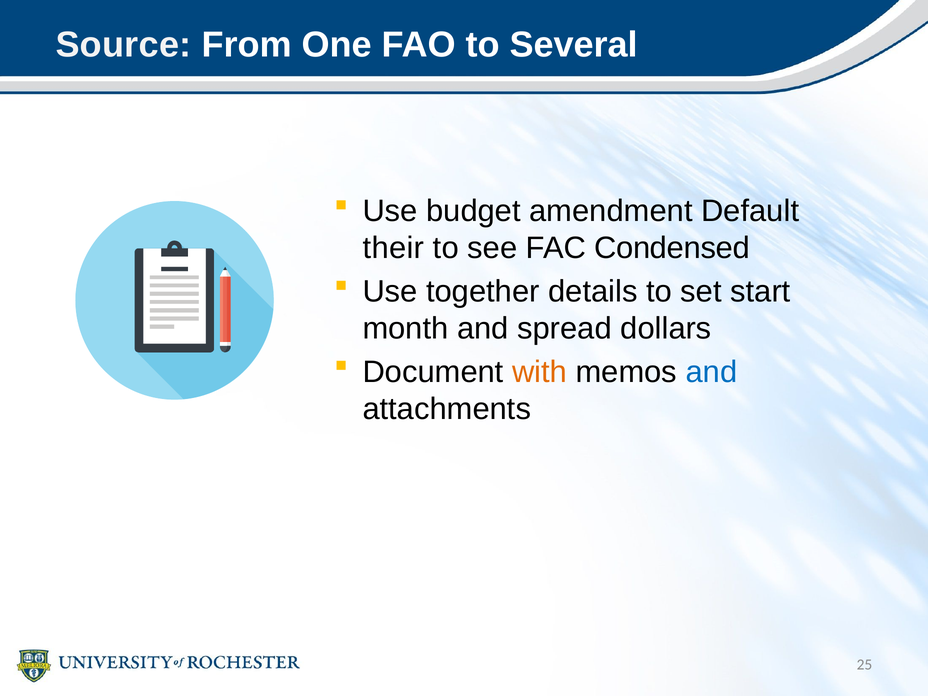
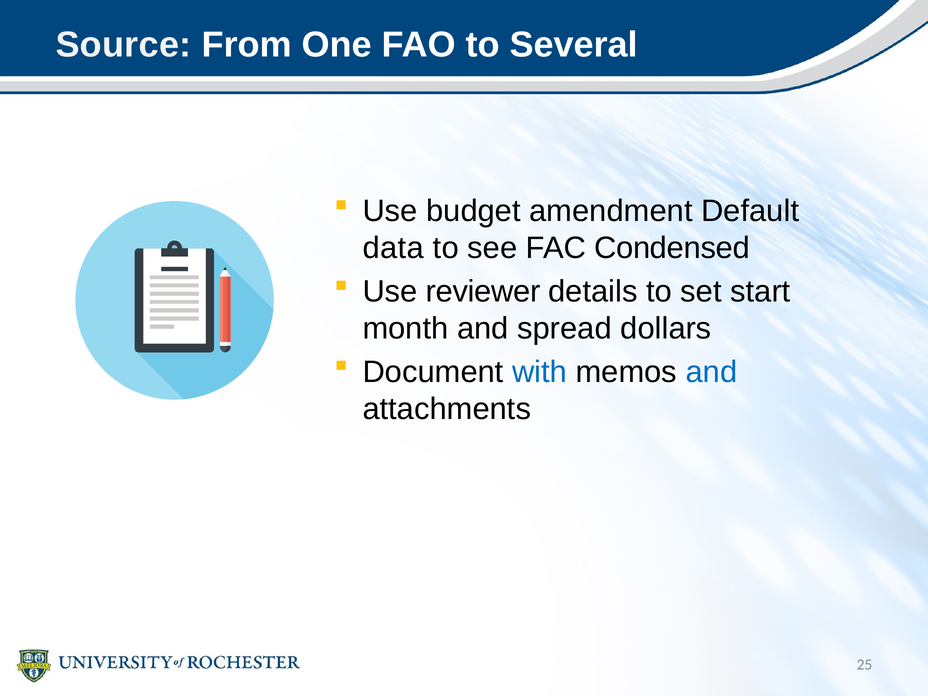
their: their -> data
together: together -> reviewer
with colour: orange -> blue
